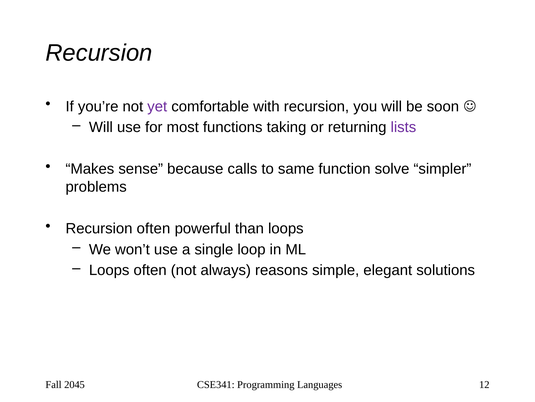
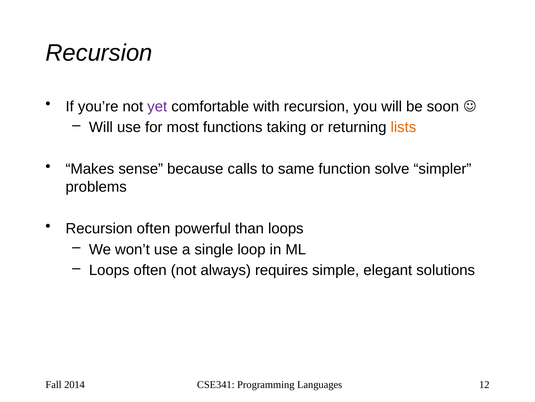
lists colour: purple -> orange
reasons: reasons -> requires
2045: 2045 -> 2014
